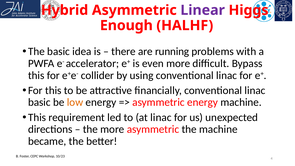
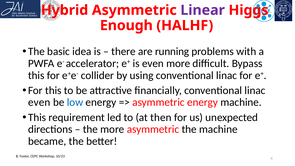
basic at (39, 102): basic -> even
low colour: orange -> blue
at linac: linac -> then
